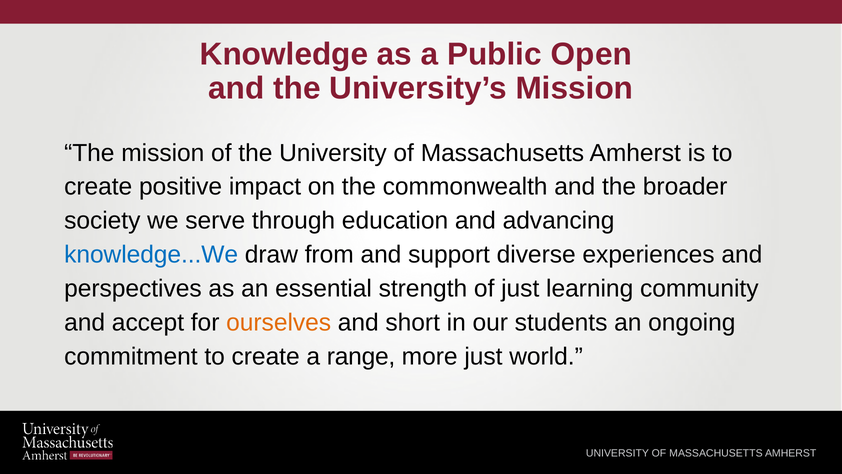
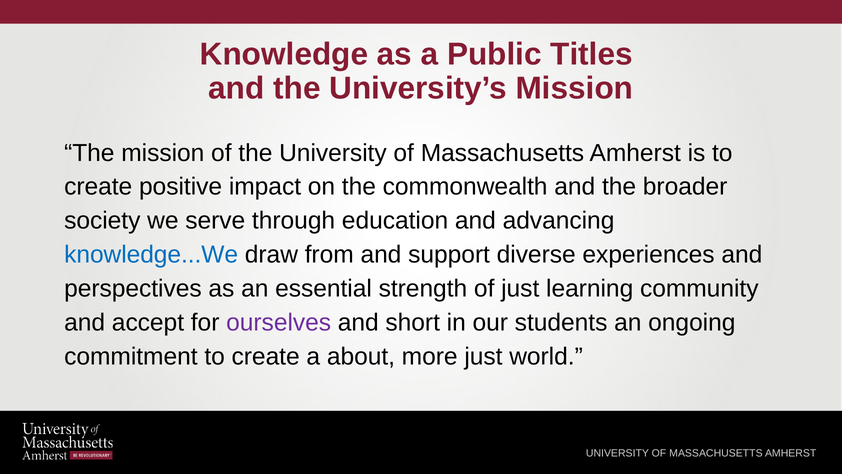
Open: Open -> Titles
ourselves colour: orange -> purple
range: range -> about
